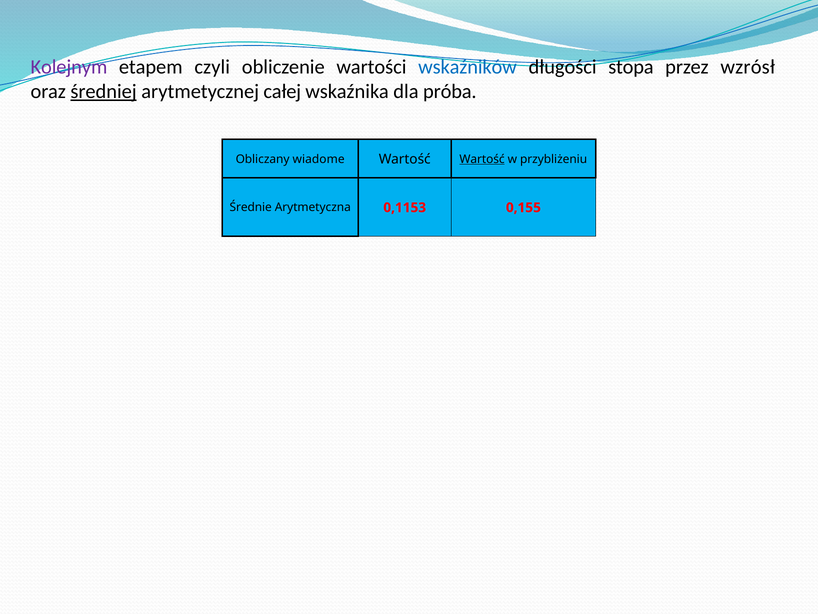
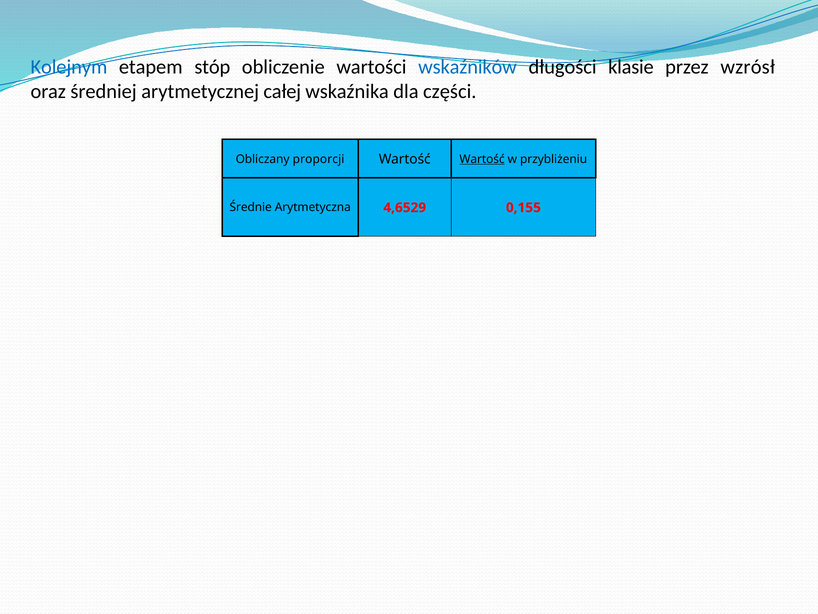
Kolejnym colour: purple -> blue
czyli: czyli -> stóp
stopa: stopa -> klasie
średniej underline: present -> none
próba: próba -> części
wiadome: wiadome -> proporcji
0,1153: 0,1153 -> 4,6529
